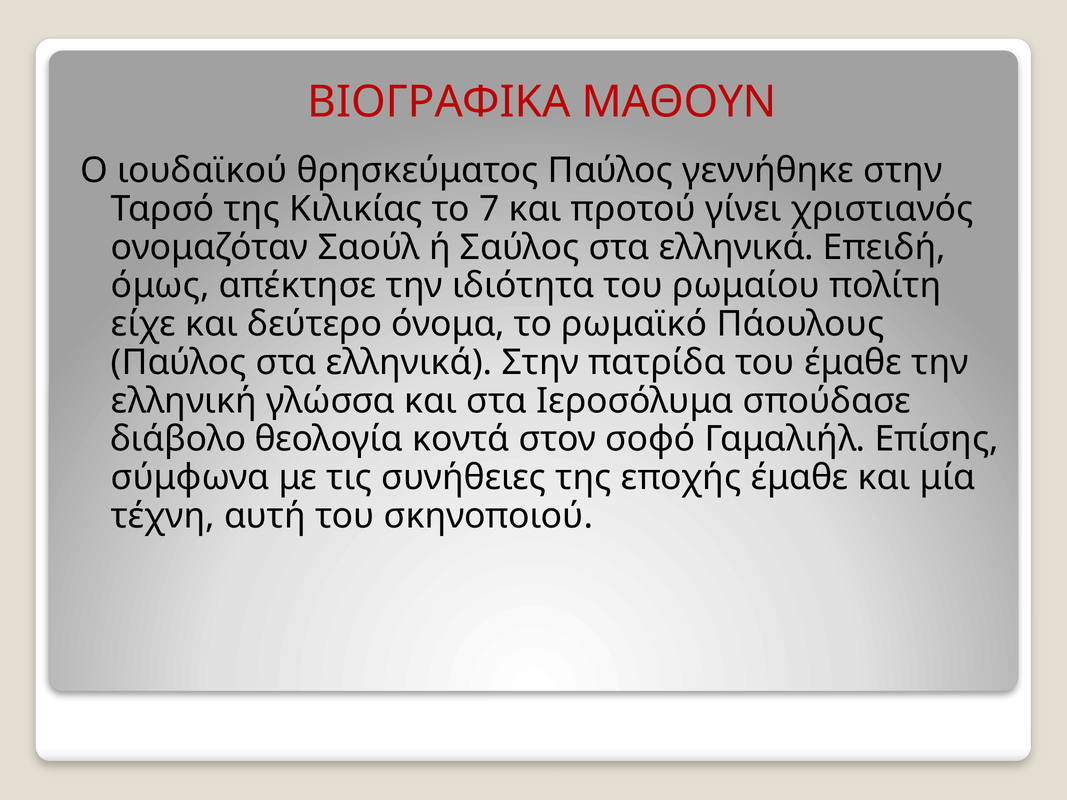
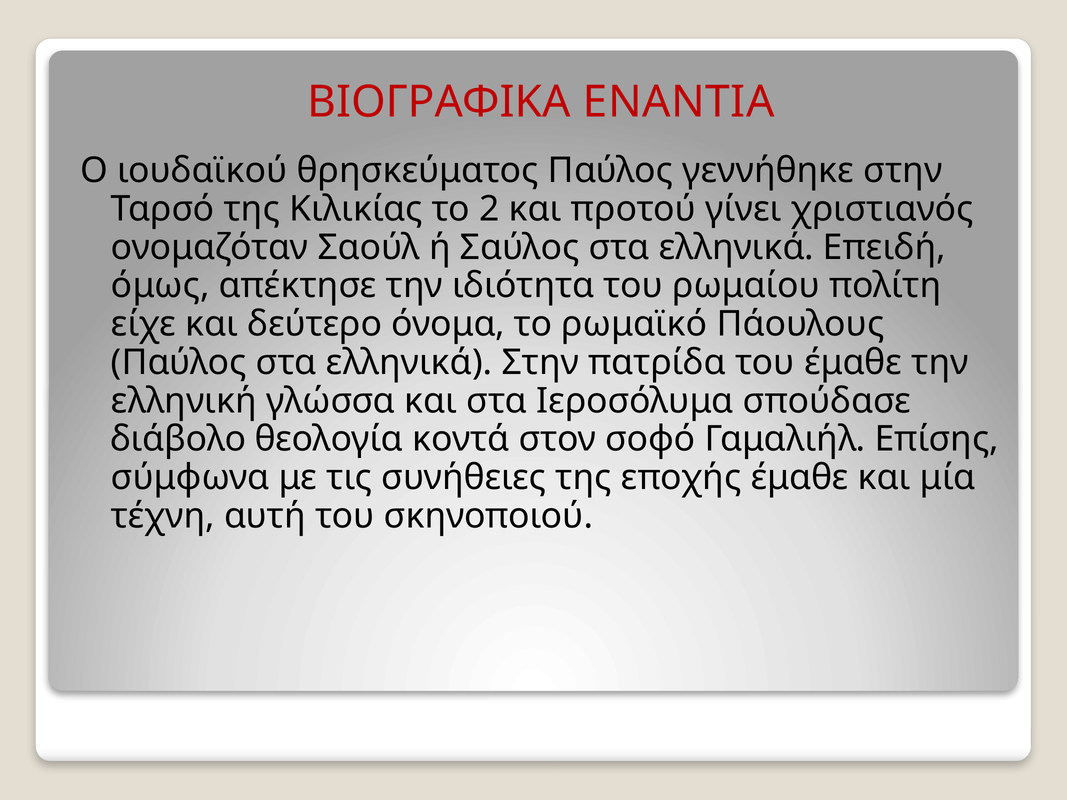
ΜΑΘΟΥΝ: ΜΑΘΟΥΝ -> ΕΝΑΝΤΙΑ
7: 7 -> 2
